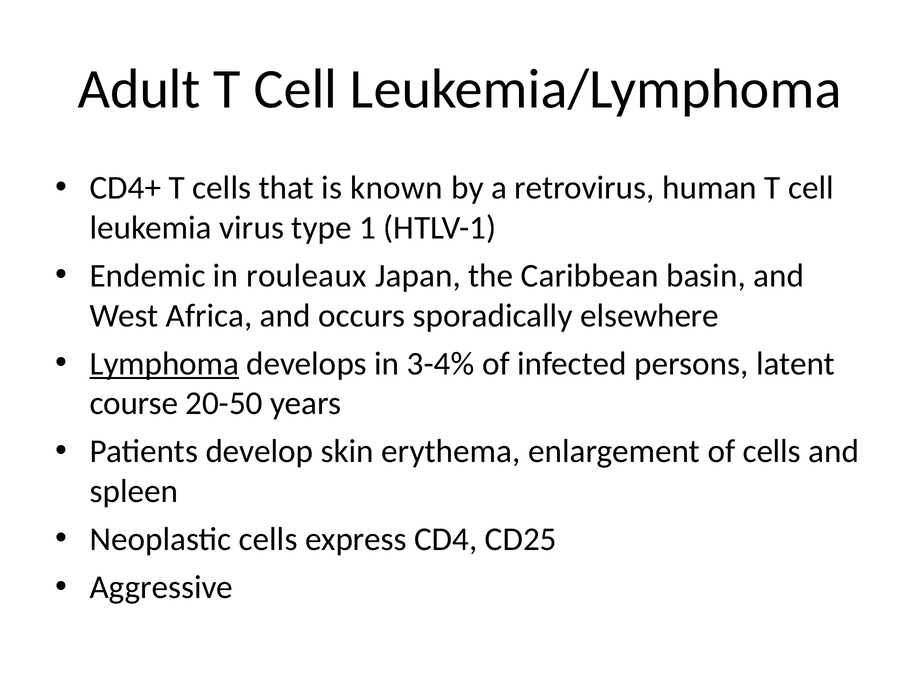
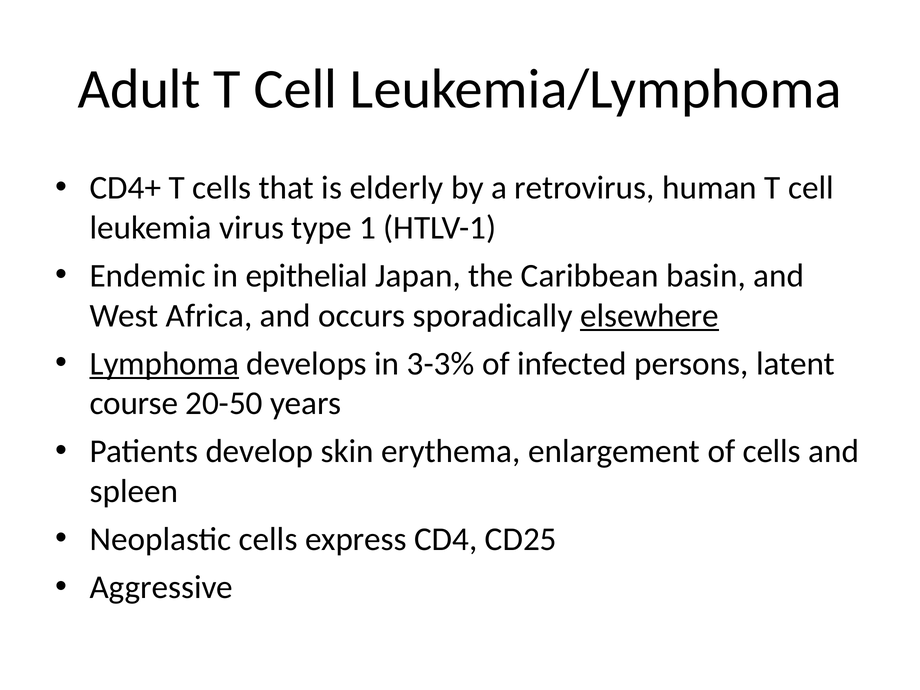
known: known -> elderly
rouleaux: rouleaux -> epithelial
elsewhere underline: none -> present
3-4%: 3-4% -> 3-3%
